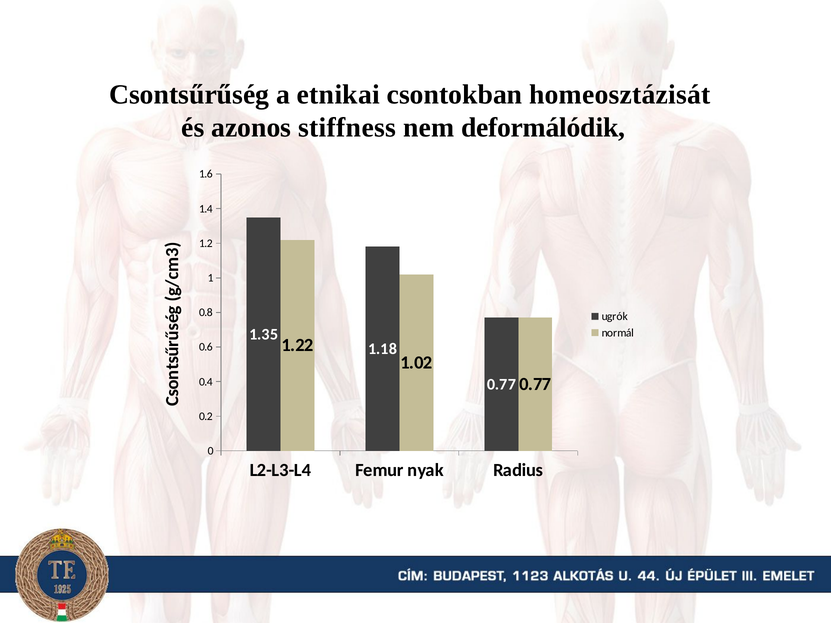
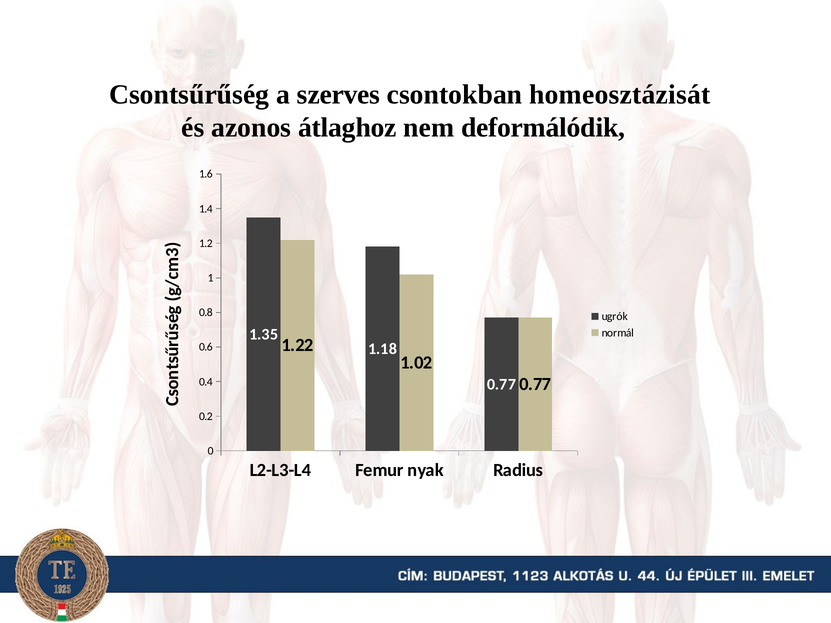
etnikai: etnikai -> szerves
stiffness: stiffness -> átlaghoz
